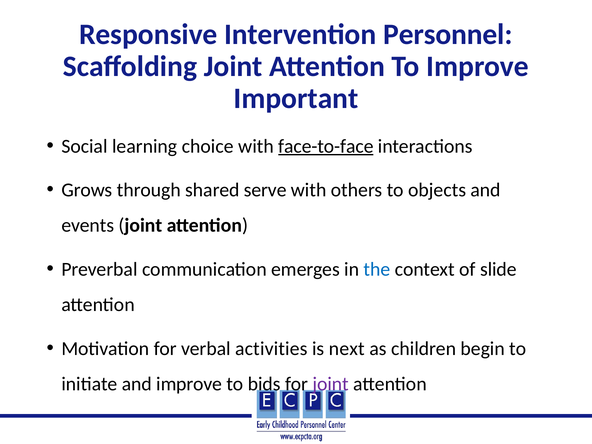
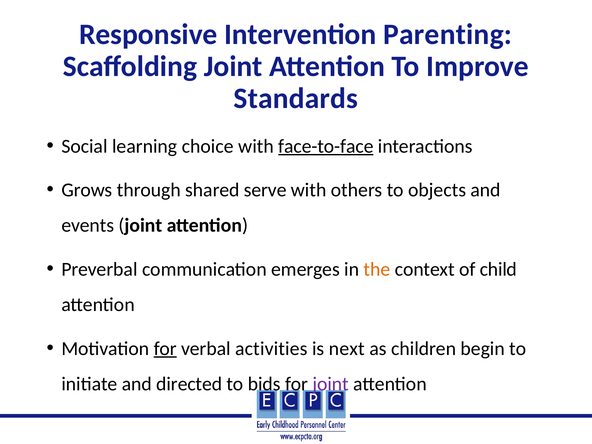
Personnel: Personnel -> Parenting
Important: Important -> Standards
the colour: blue -> orange
slide: slide -> child
for at (165, 348) underline: none -> present
and improve: improve -> directed
